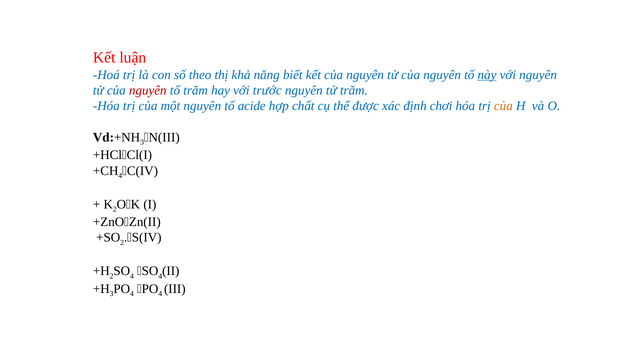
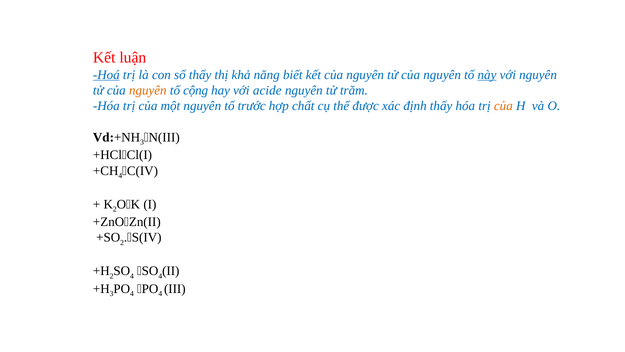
Hoá underline: none -> present
số theo: theo -> thấy
nguyên at (148, 90) colour: red -> orange
tố trăm: trăm -> cộng
trước: trước -> acide
acide: acide -> trước
định chơi: chơi -> thấy
